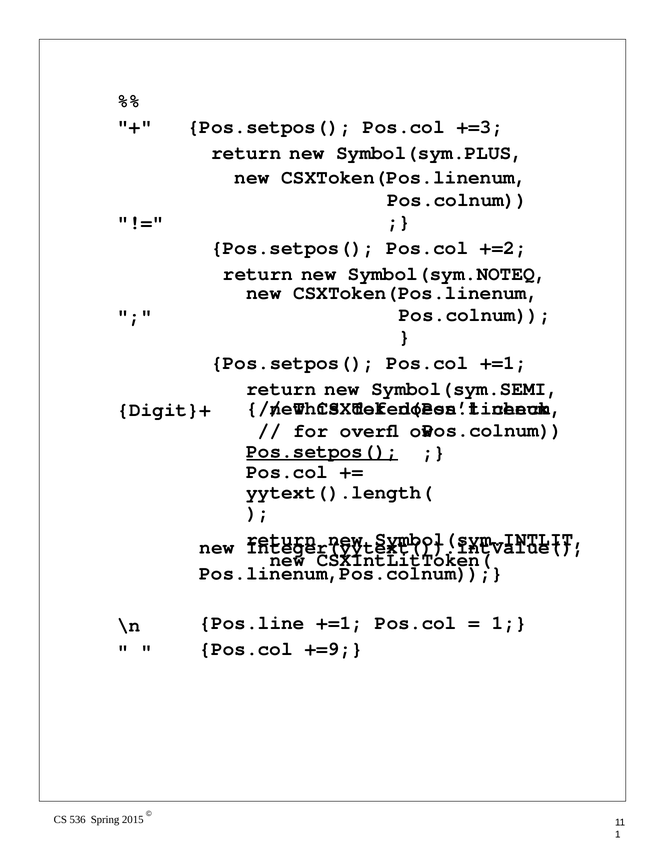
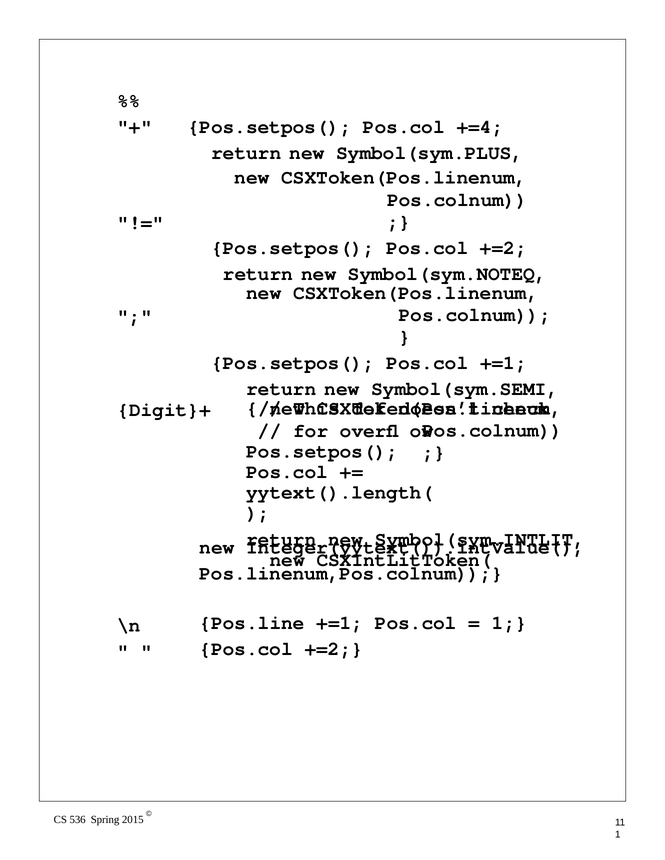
+=3: +=3 -> +=4
Pos.setpos( at (322, 452) underline: present -> none
+=9 at (334, 649): +=9 -> +=2
